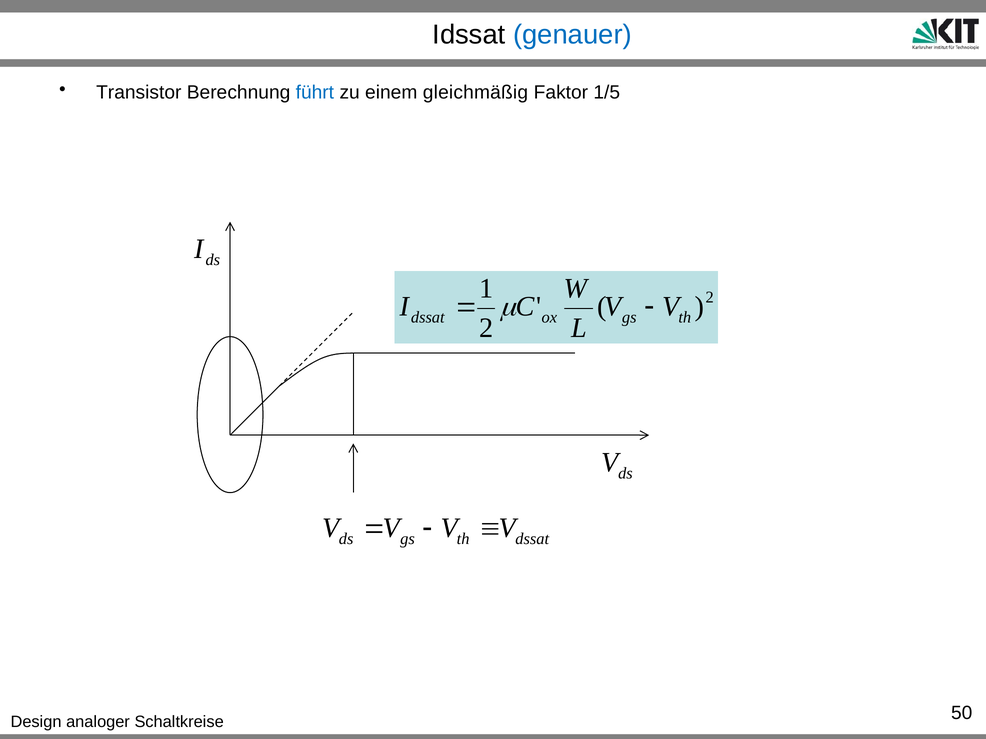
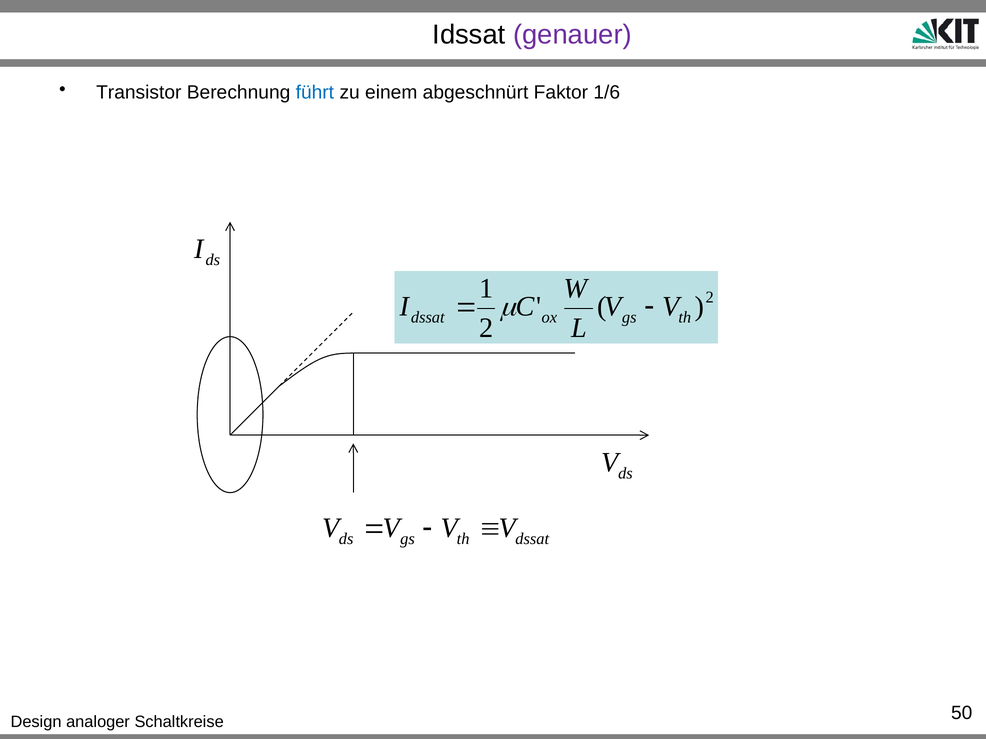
genauer colour: blue -> purple
gleichmäßig: gleichmäßig -> abgeschnürt
1/5: 1/5 -> 1/6
